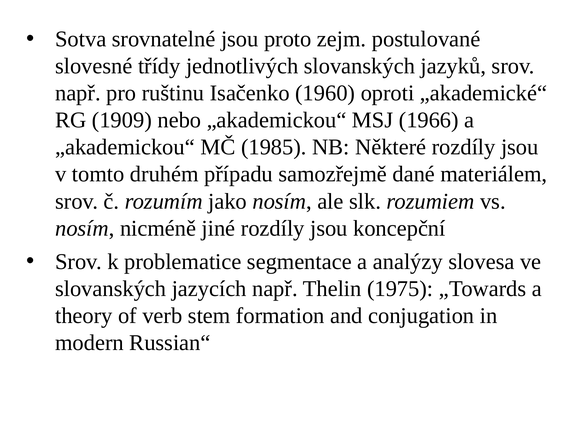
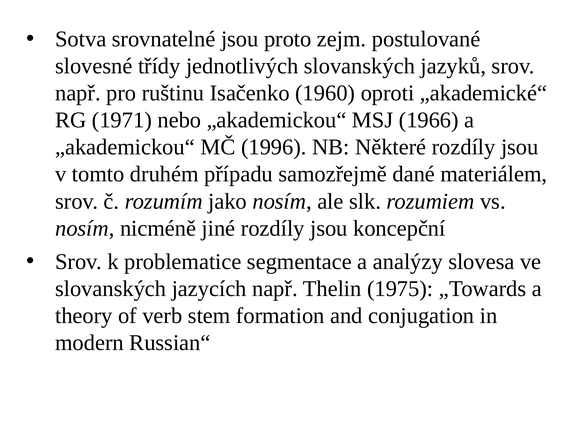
1909: 1909 -> 1971
1985: 1985 -> 1996
